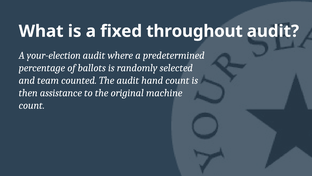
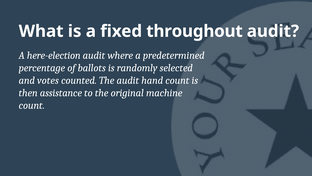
your-election: your-election -> here-election
team: team -> votes
